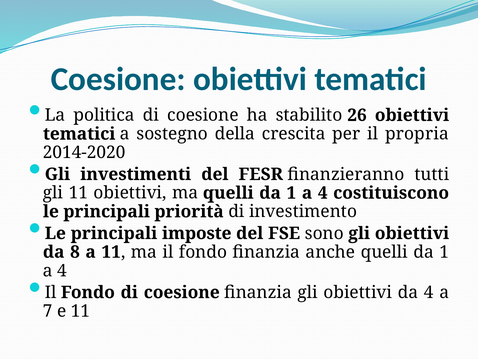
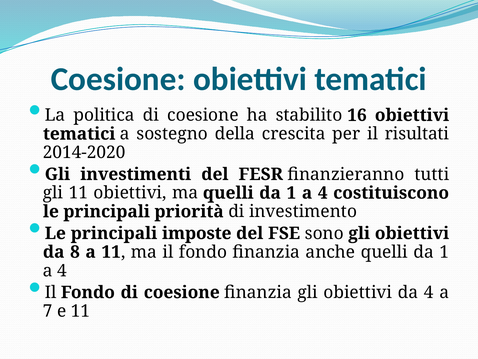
26: 26 -> 16
propria: propria -> risultati
